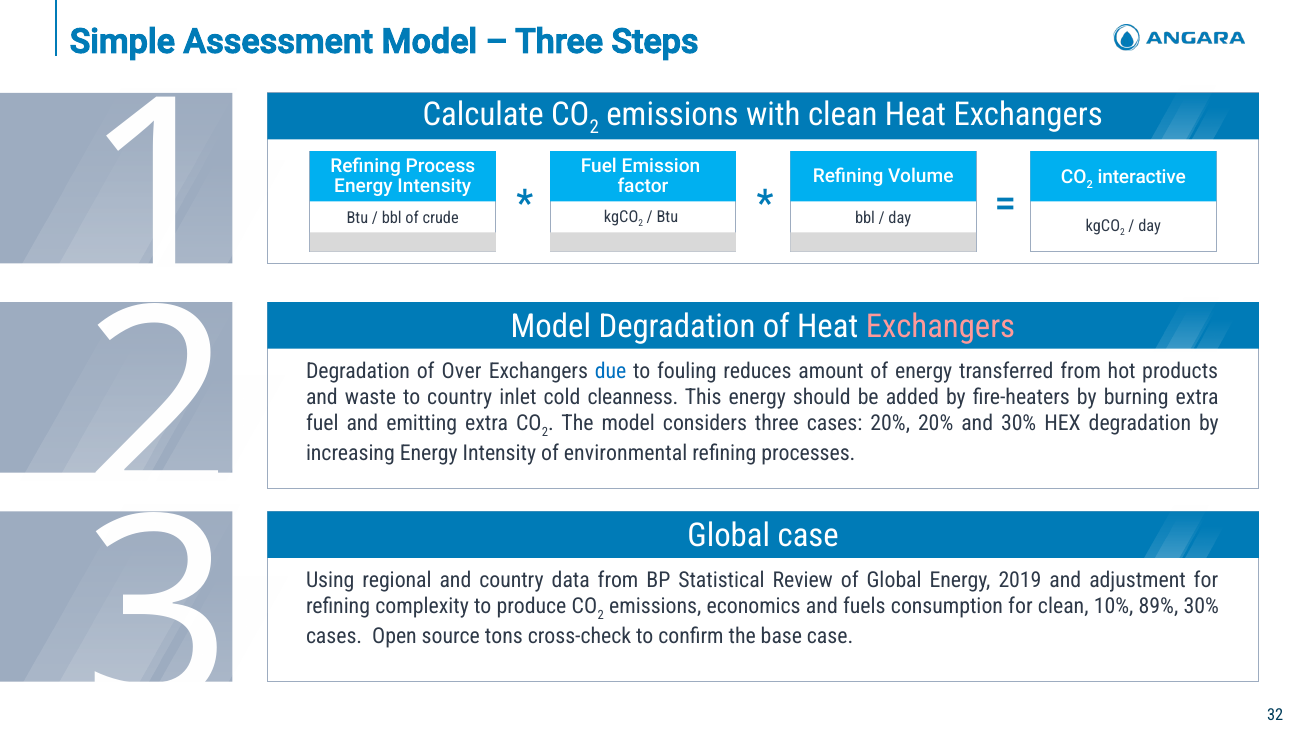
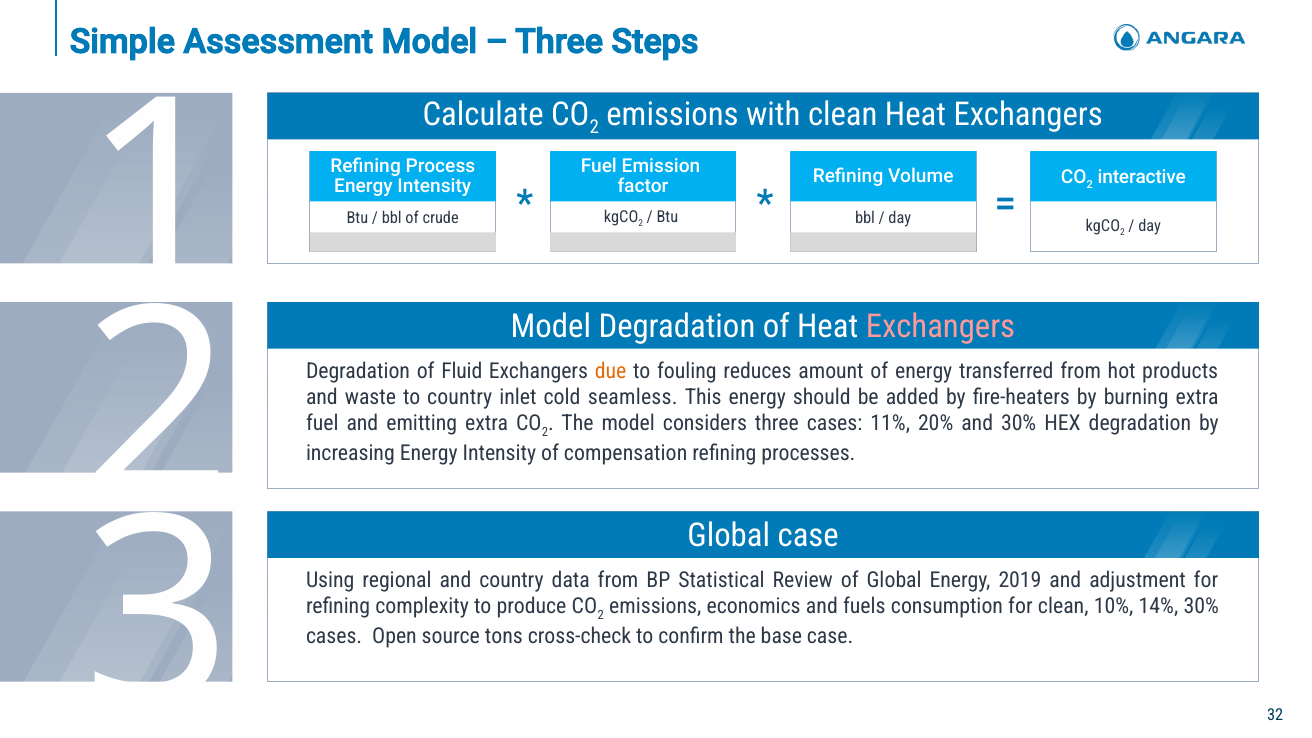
Over: Over -> Fluid
due colour: blue -> orange
cleanness: cleanness -> seamless
cases 20%: 20% -> 11%
environmental: environmental -> compensation
89%: 89% -> 14%
